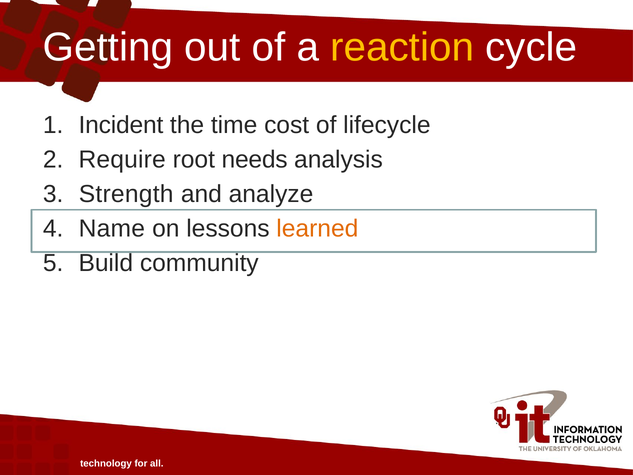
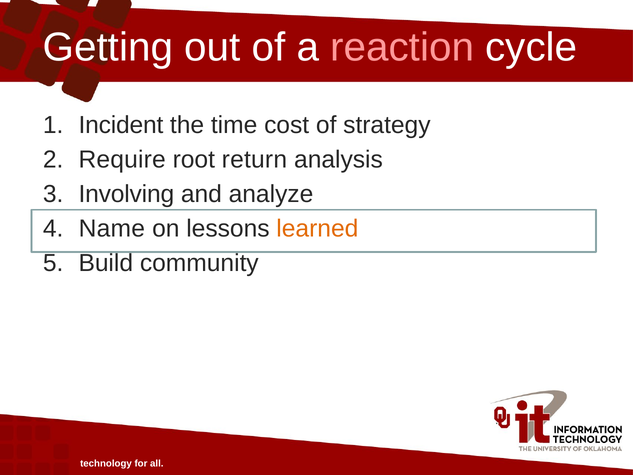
reaction colour: yellow -> pink
lifecycle: lifecycle -> strategy
needs: needs -> return
Strength: Strength -> Involving
